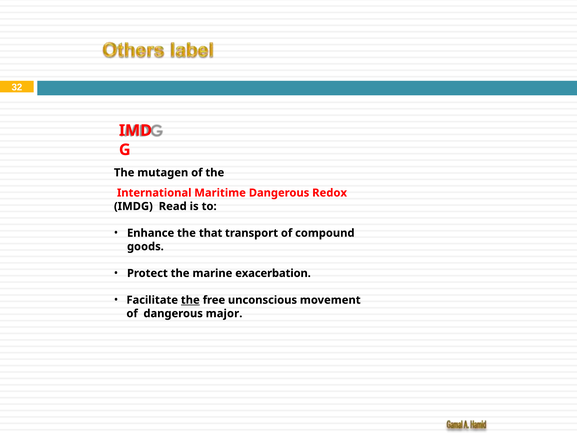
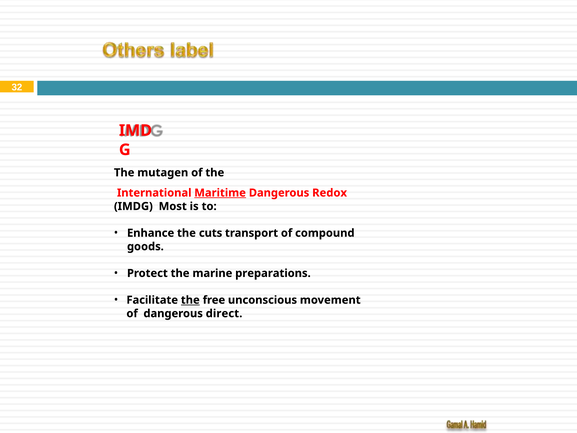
Maritime underline: none -> present
Read: Read -> Most
that: that -> cuts
exacerbation: exacerbation -> preparations
major: major -> direct
